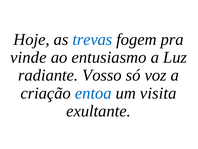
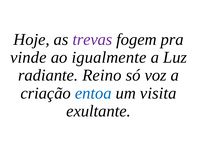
trevas colour: blue -> purple
entusiasmo: entusiasmo -> igualmente
Vosso: Vosso -> Reino
